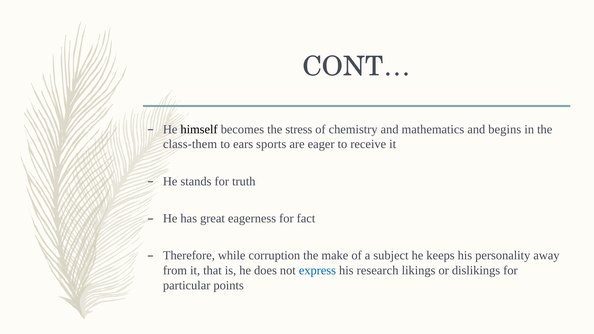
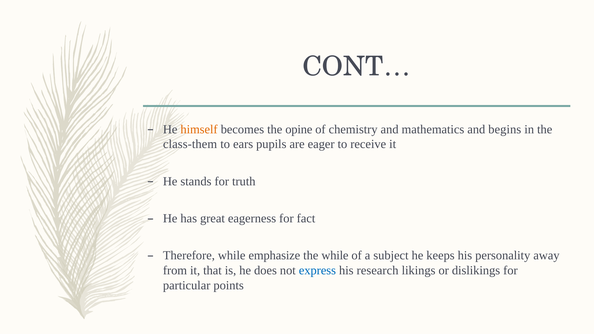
himself colour: black -> orange
stress: stress -> opine
sports: sports -> pupils
corruption: corruption -> emphasize
the make: make -> while
